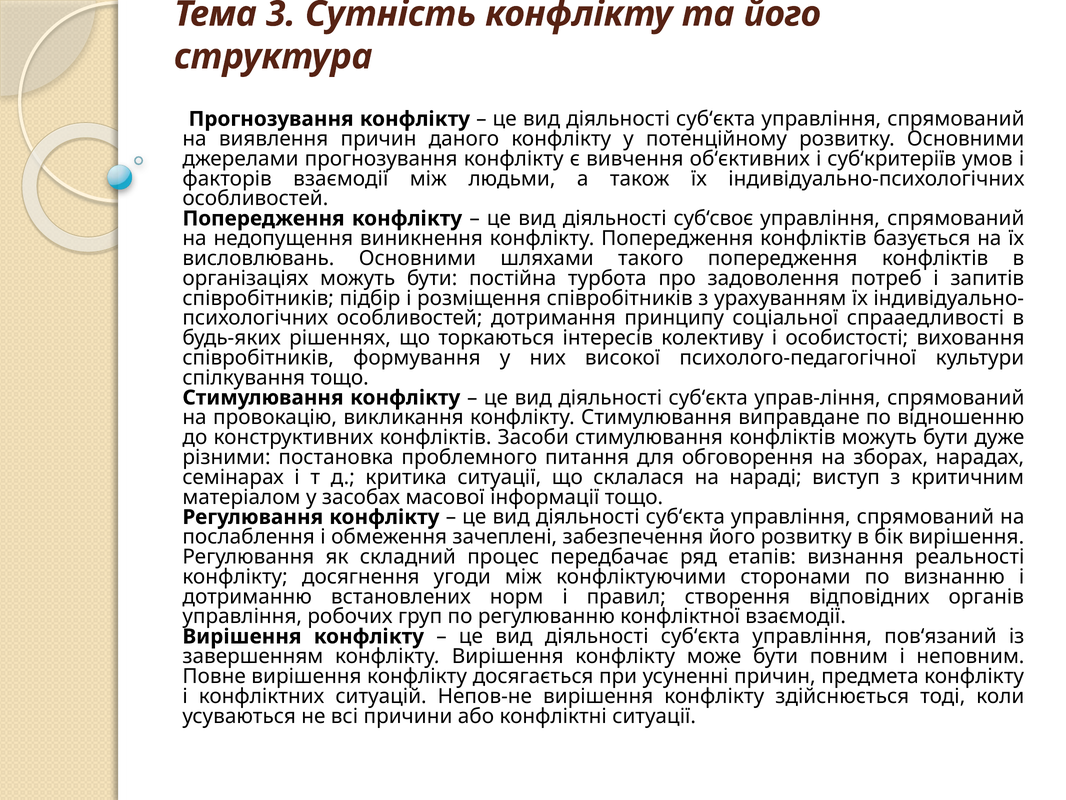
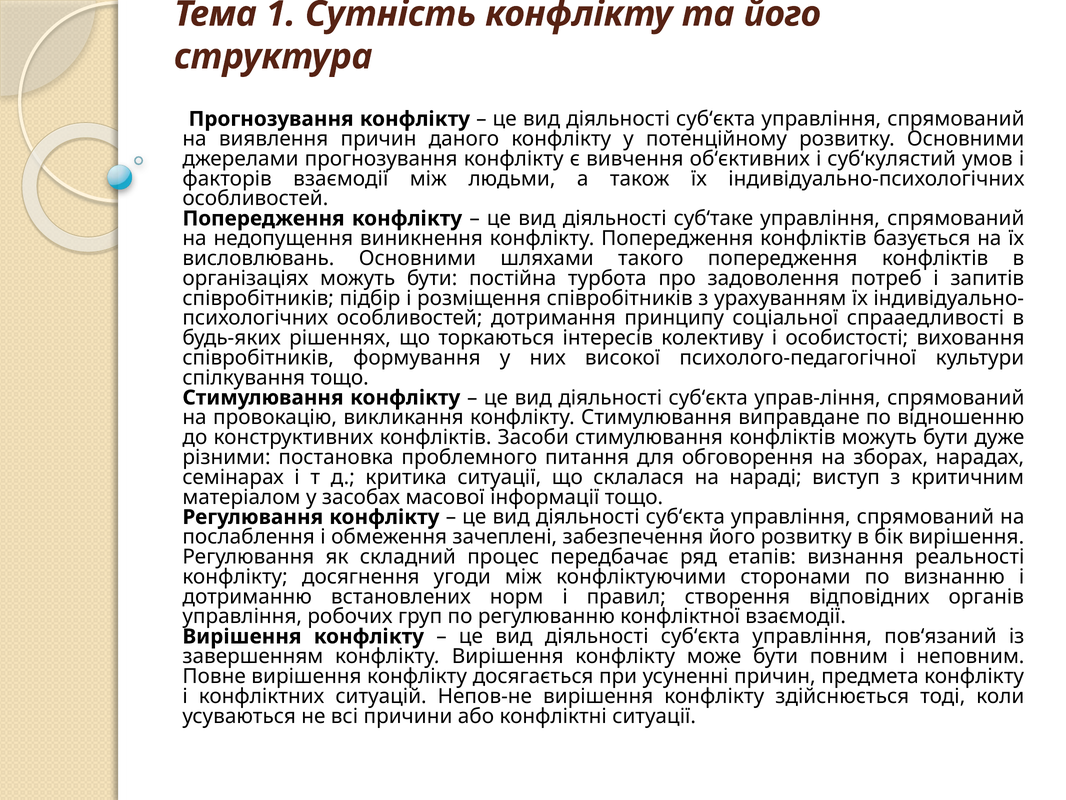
3: 3 -> 1
суб‘критеріїв: суб‘критеріїв -> суб‘кулястий
суб‘своє: суб‘своє -> суб‘таке
